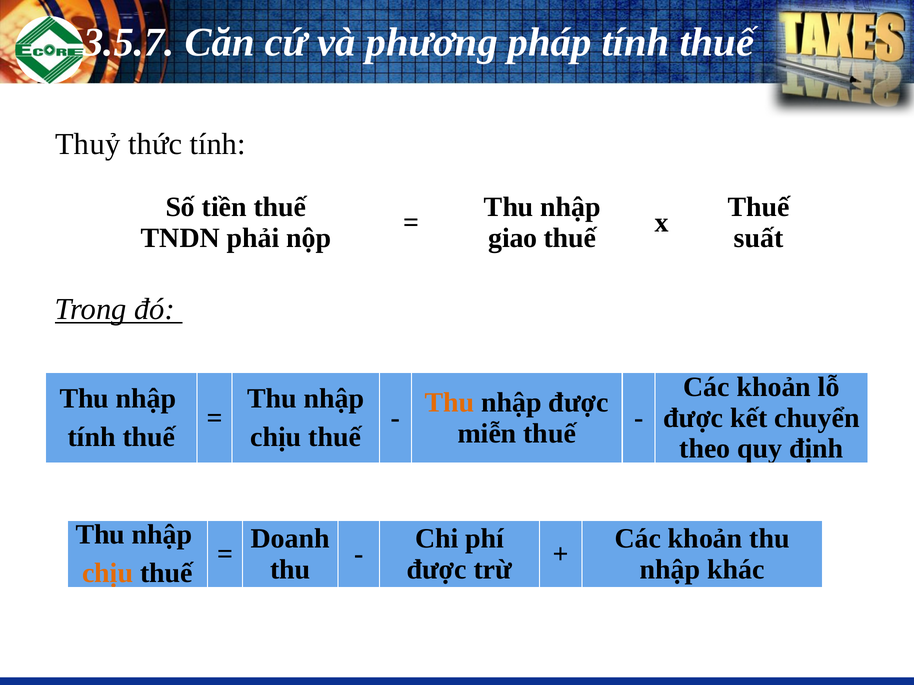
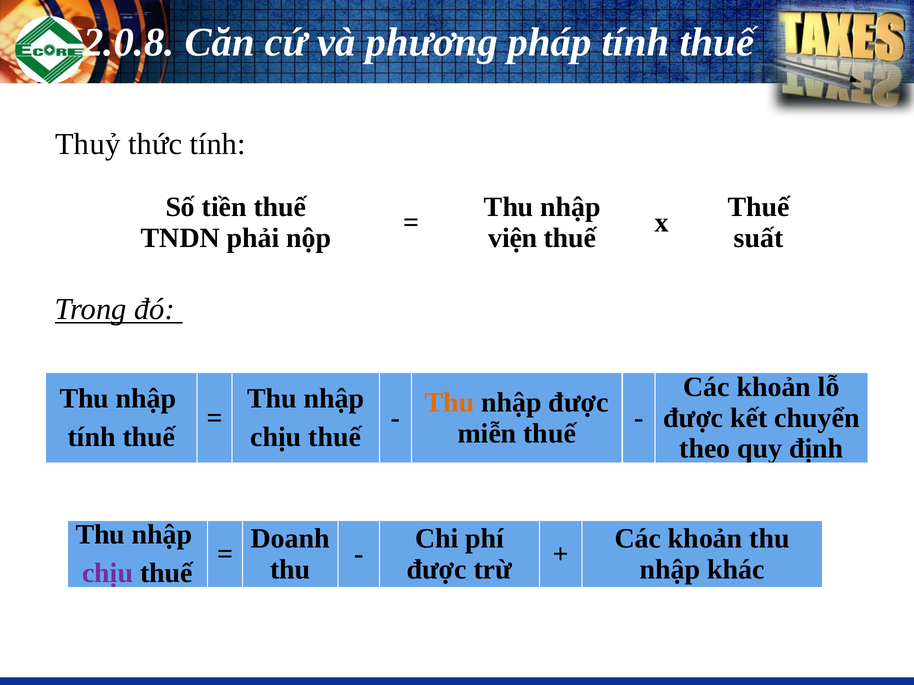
3.5.7: 3.5.7 -> 2.0.8
giao: giao -> viện
chịu at (108, 574) colour: orange -> purple
